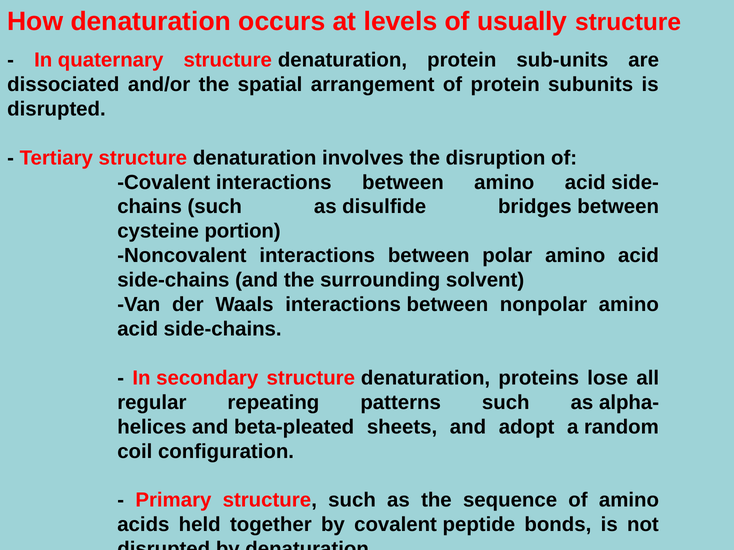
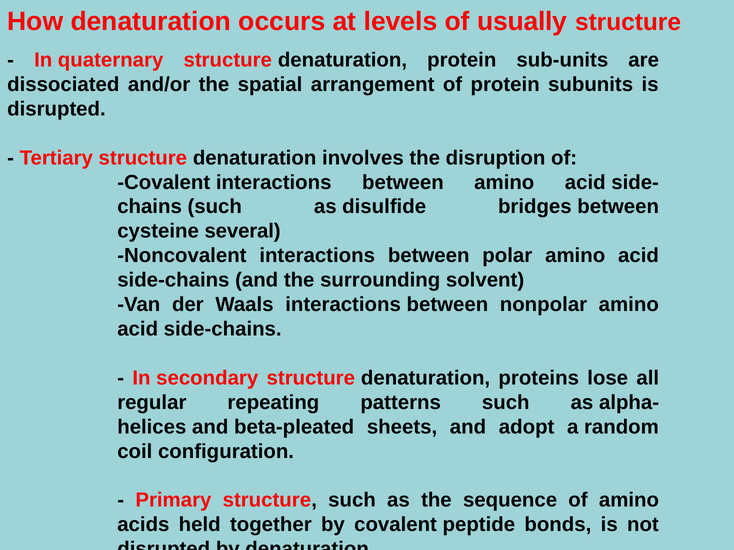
portion: portion -> several
